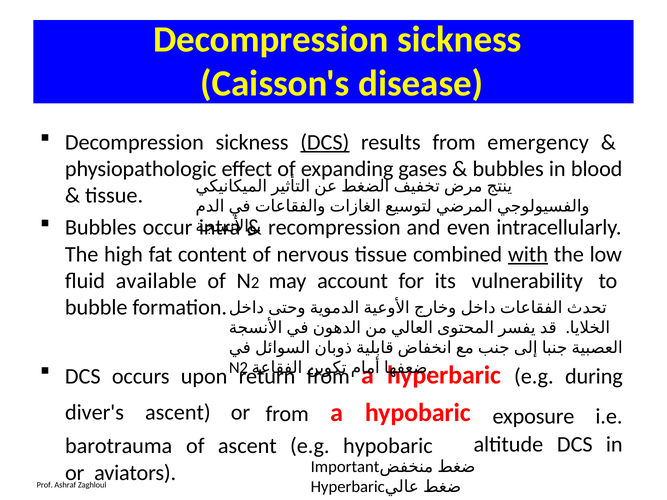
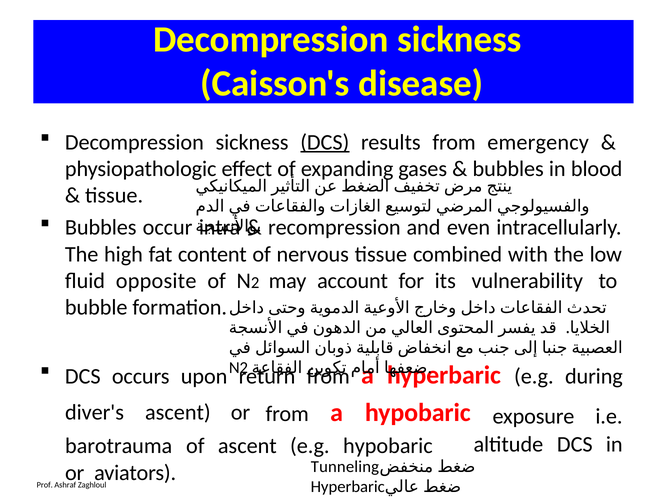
with underline: present -> none
available: available -> opposite
Important: Important -> Tunneling
